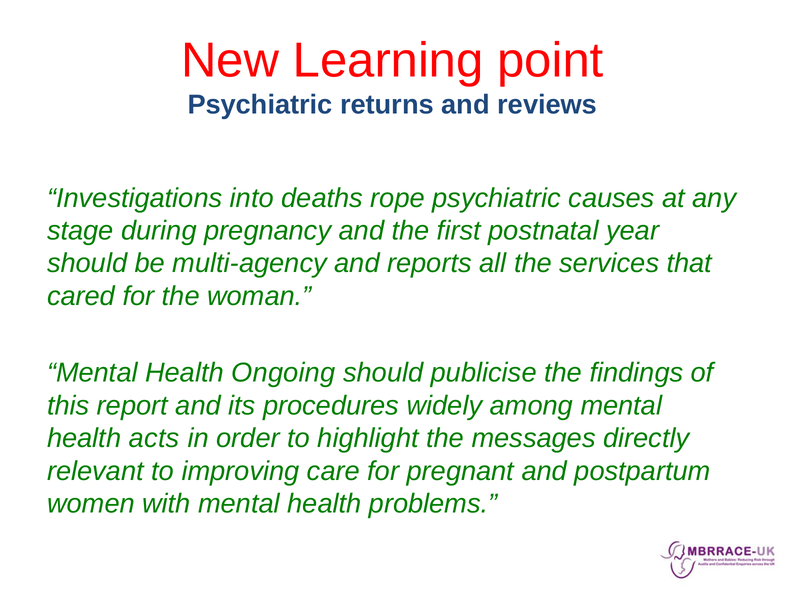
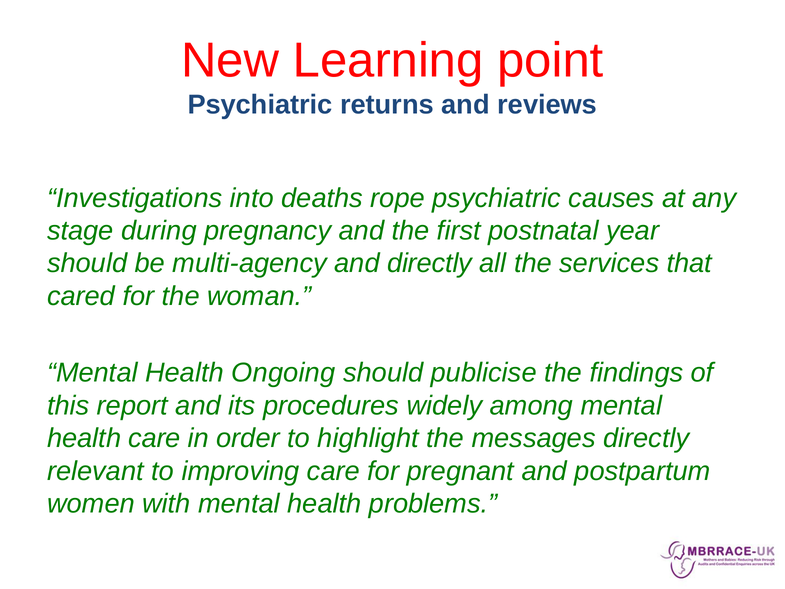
and reports: reports -> directly
health acts: acts -> care
